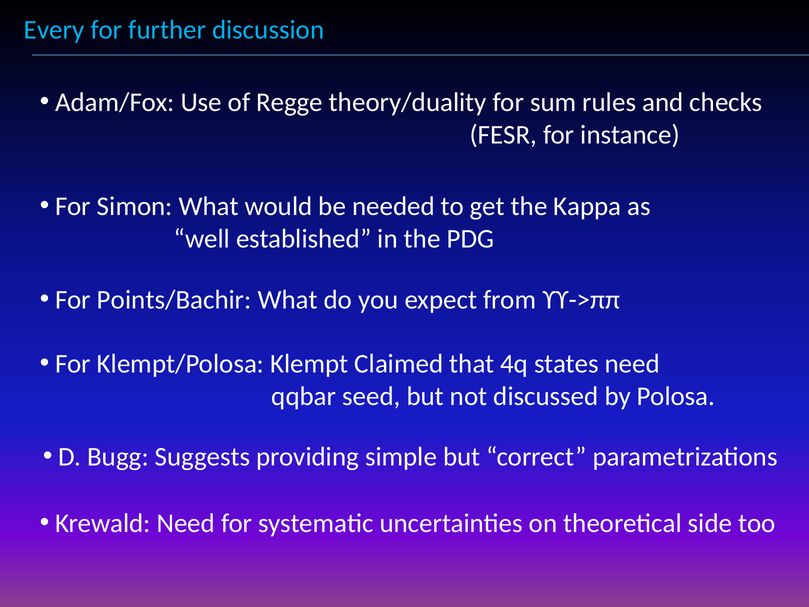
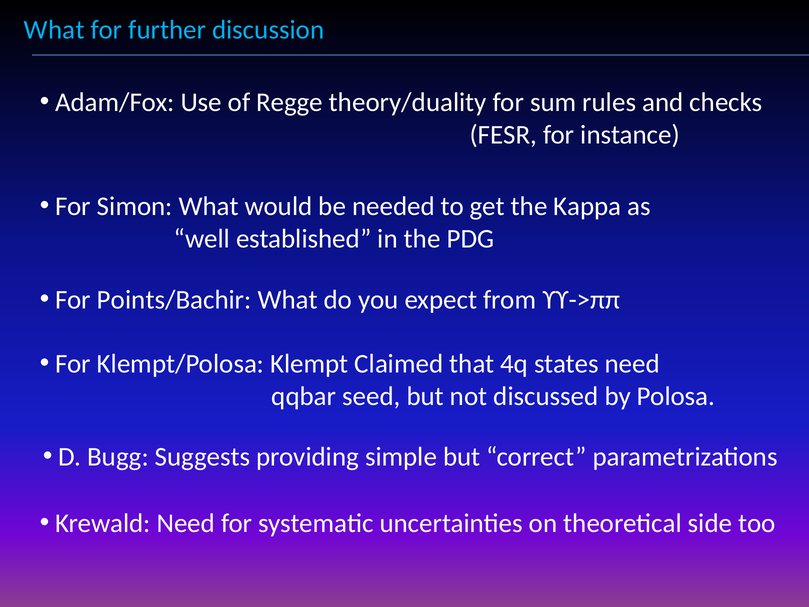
Every at (54, 30): Every -> What
